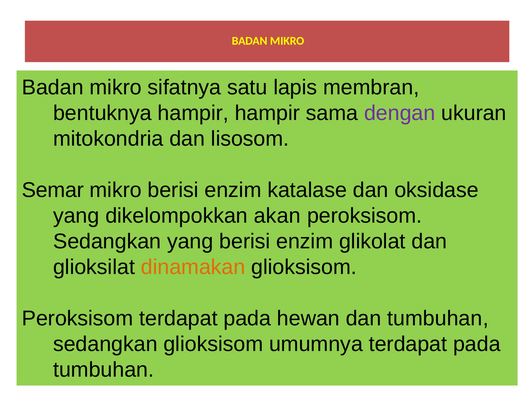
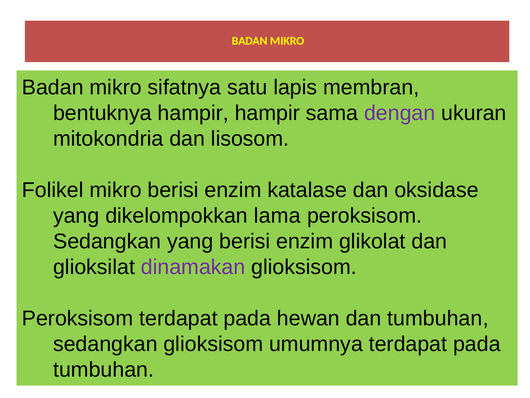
Semar: Semar -> Folikel
akan: akan -> lama
dinamakan colour: orange -> purple
